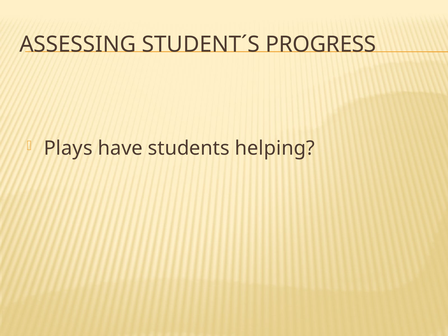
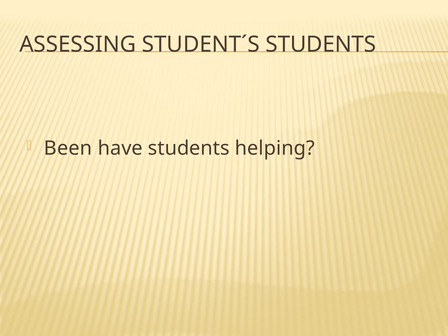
STUDENT´S PROGRESS: PROGRESS -> STUDENTS
Plays: Plays -> Been
